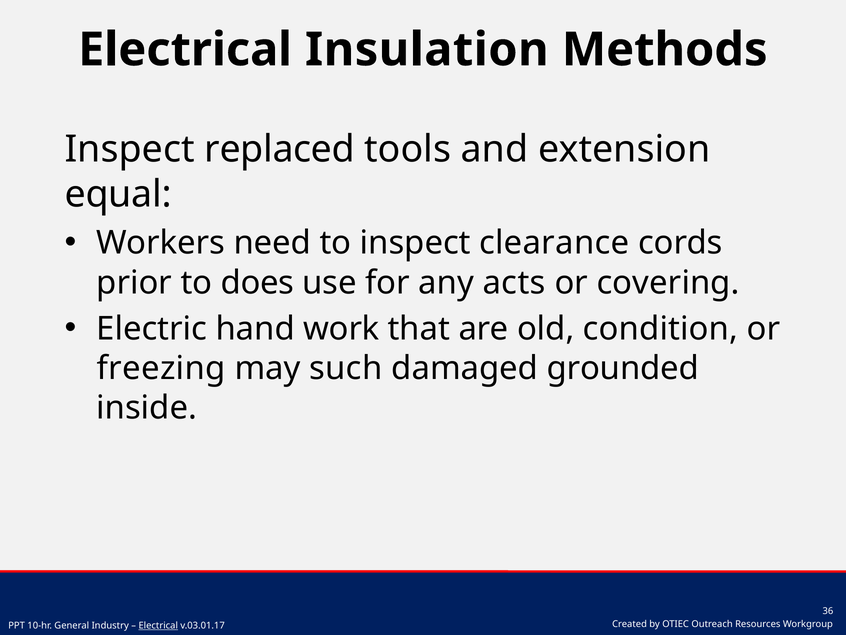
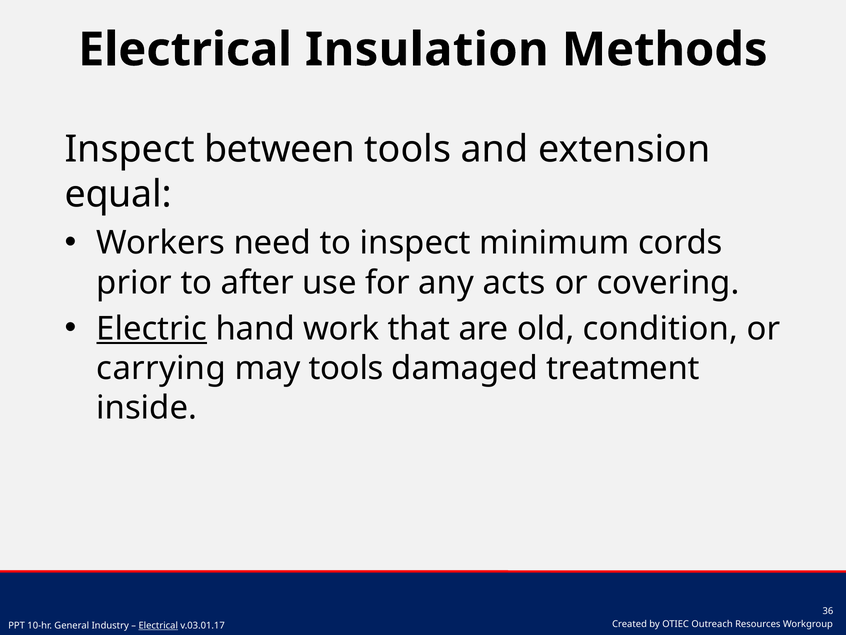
replaced: replaced -> between
clearance: clearance -> minimum
does: does -> after
Electric underline: none -> present
freezing: freezing -> carrying
may such: such -> tools
grounded: grounded -> treatment
